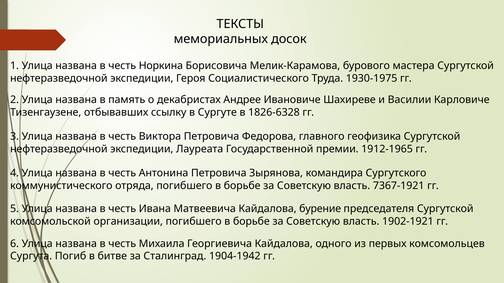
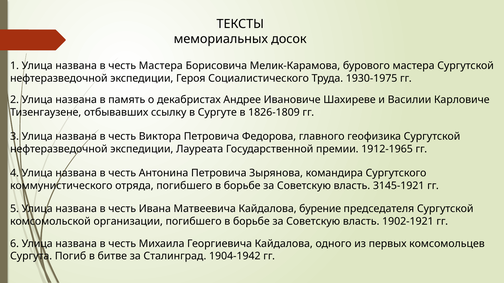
честь Норкина: Норкина -> Мастера
1826-6328: 1826-6328 -> 1826-1809
7367-1921: 7367-1921 -> 3145-1921
